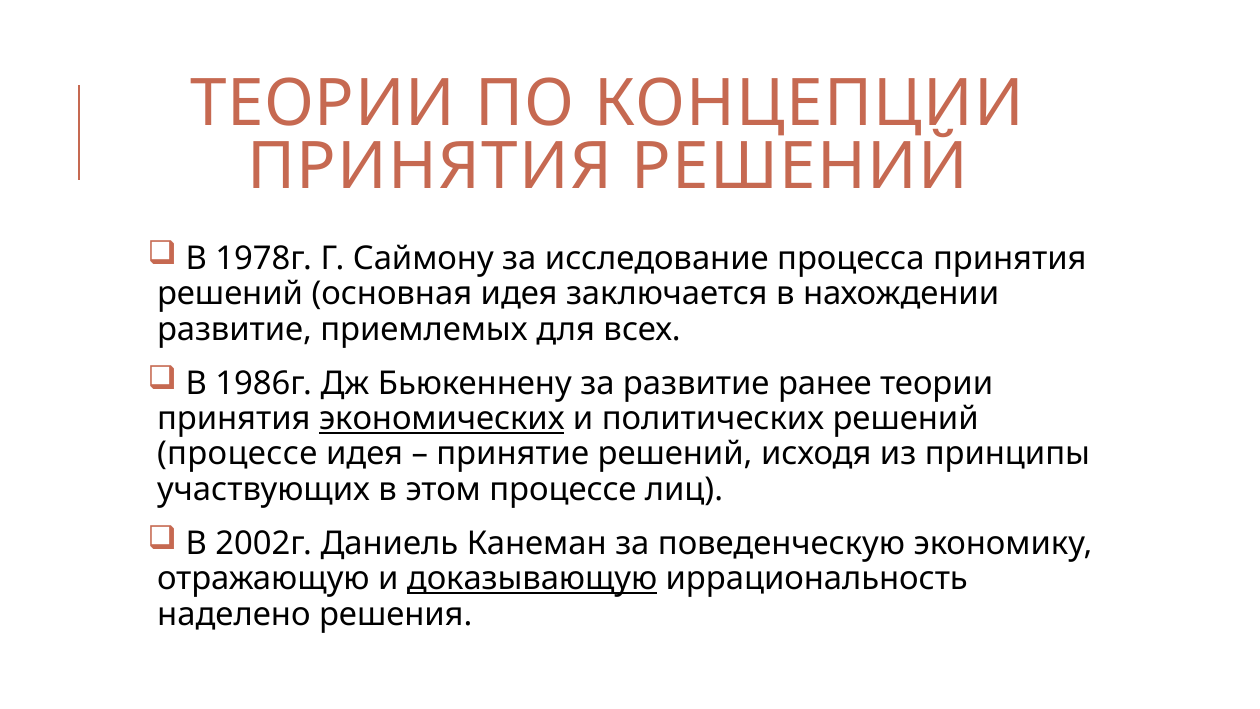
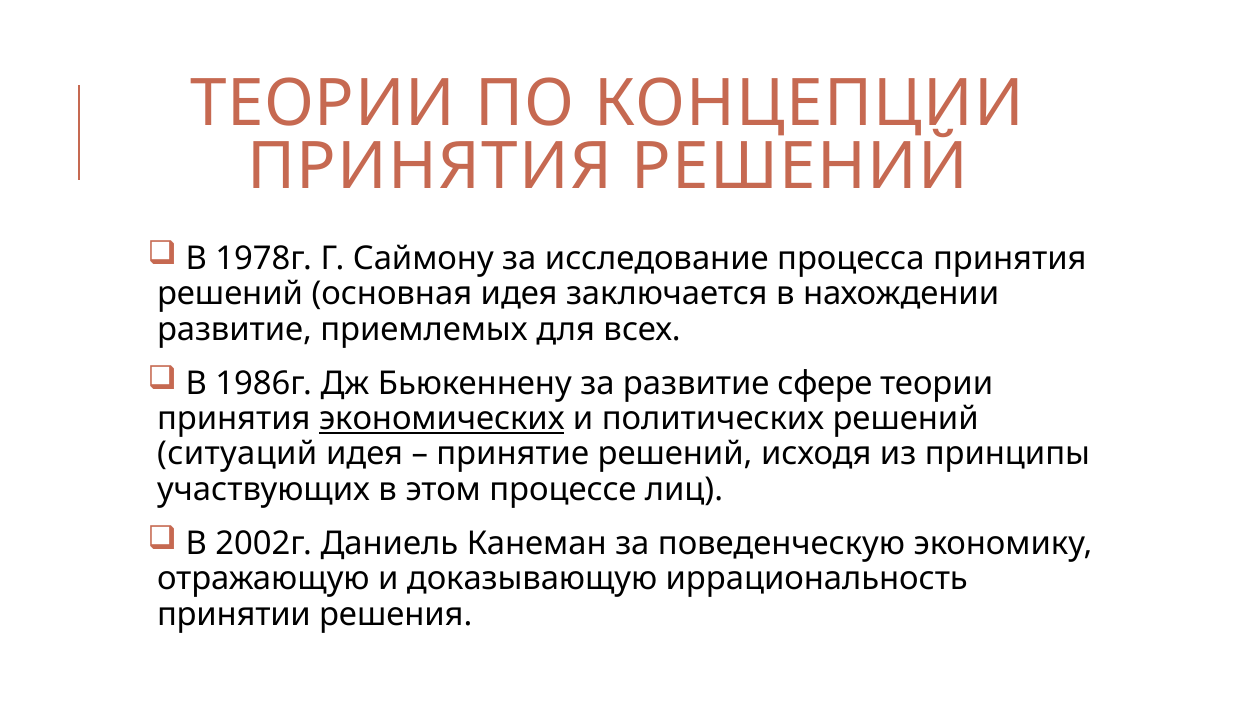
ранее: ранее -> сфере
процессе at (237, 454): процессе -> ситуаций
доказывающую underline: present -> none
наделено: наделено -> принятии
